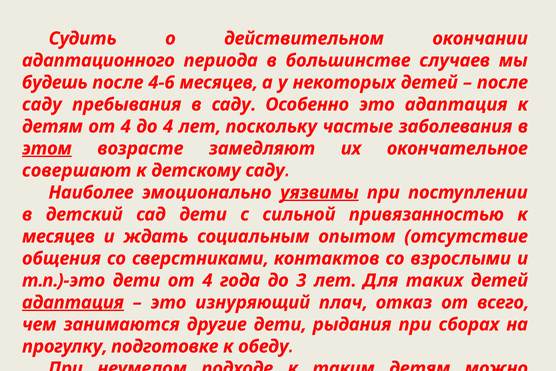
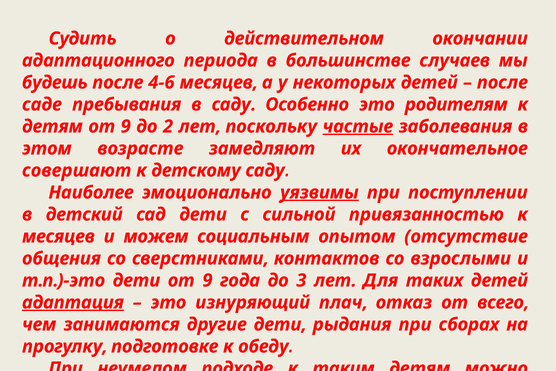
саду at (42, 104): саду -> саде
это адаптация: адаптация -> родителям
детям от 4: 4 -> 9
до 4: 4 -> 2
частые underline: none -> present
этом underline: present -> none
ждать: ждать -> можем
дети от 4: 4 -> 9
